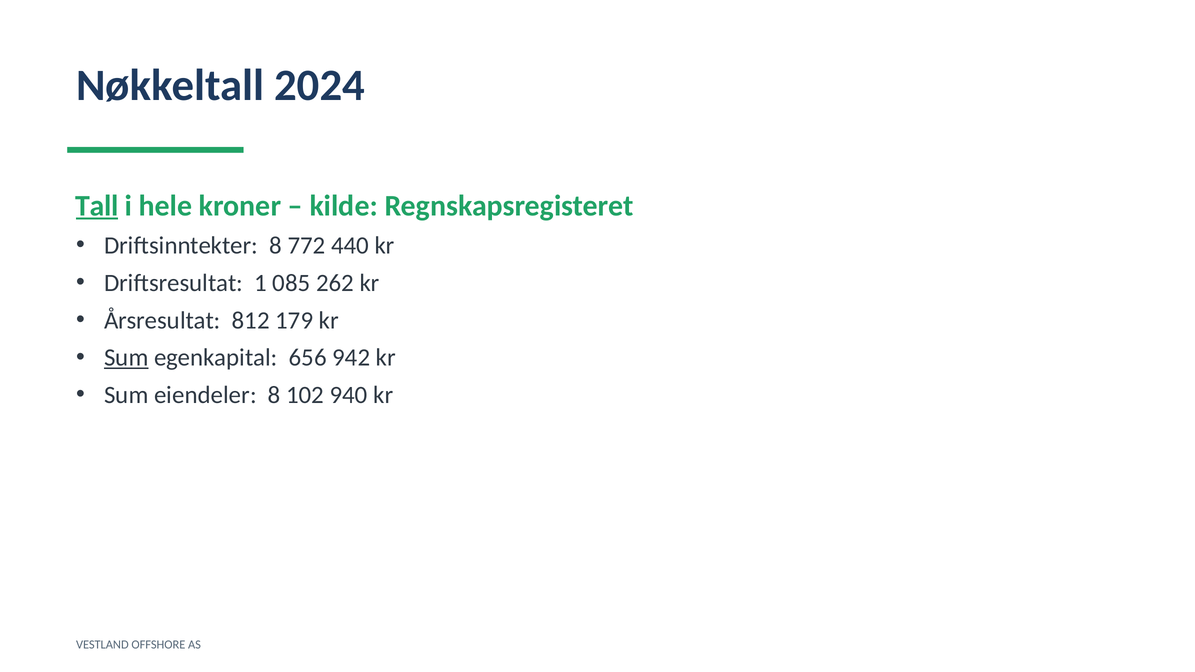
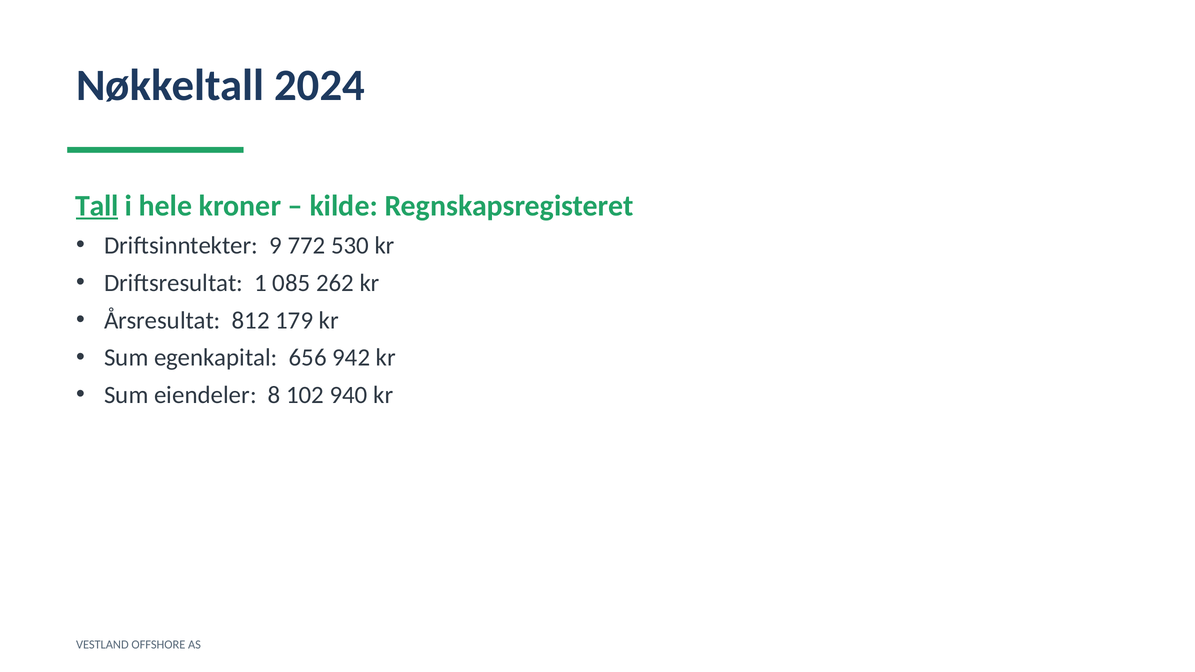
Driftsinntekter 8: 8 -> 9
440: 440 -> 530
Sum at (126, 358) underline: present -> none
